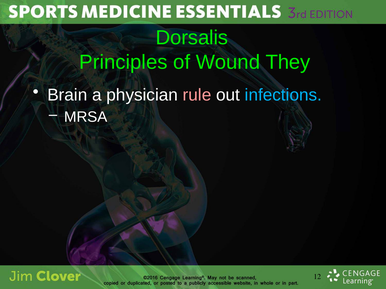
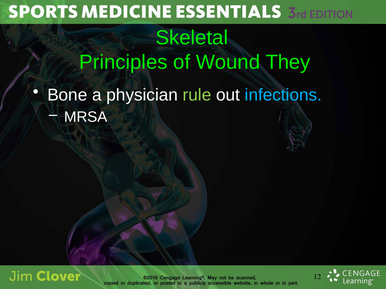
Dorsalis: Dorsalis -> Skeletal
Brain: Brain -> Bone
rule colour: pink -> light green
